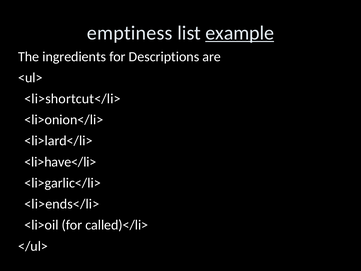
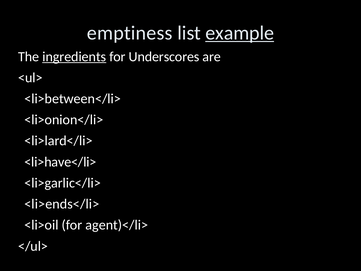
ingredients underline: none -> present
Descriptions: Descriptions -> Underscores
<li>shortcut</li>: <li>shortcut</li> -> <li>between</li>
called)</li>: called)</li> -> agent)</li>
